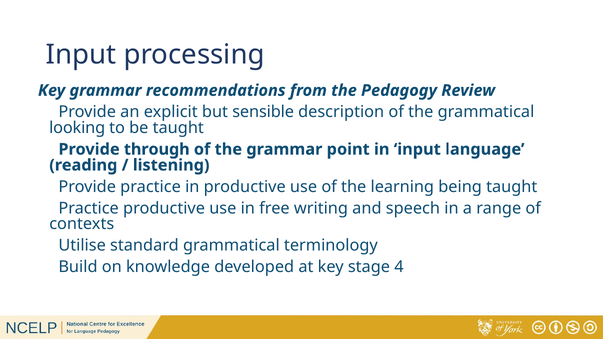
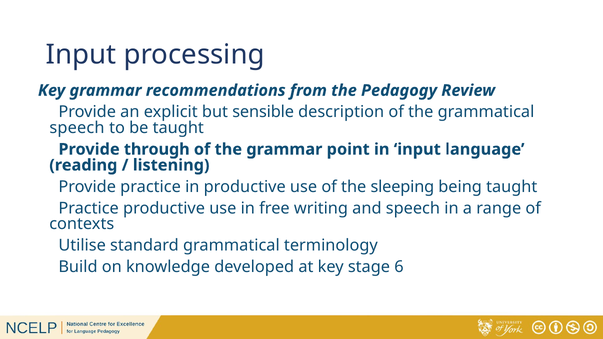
looking at (77, 128): looking -> speech
learning: learning -> sleeping
4: 4 -> 6
